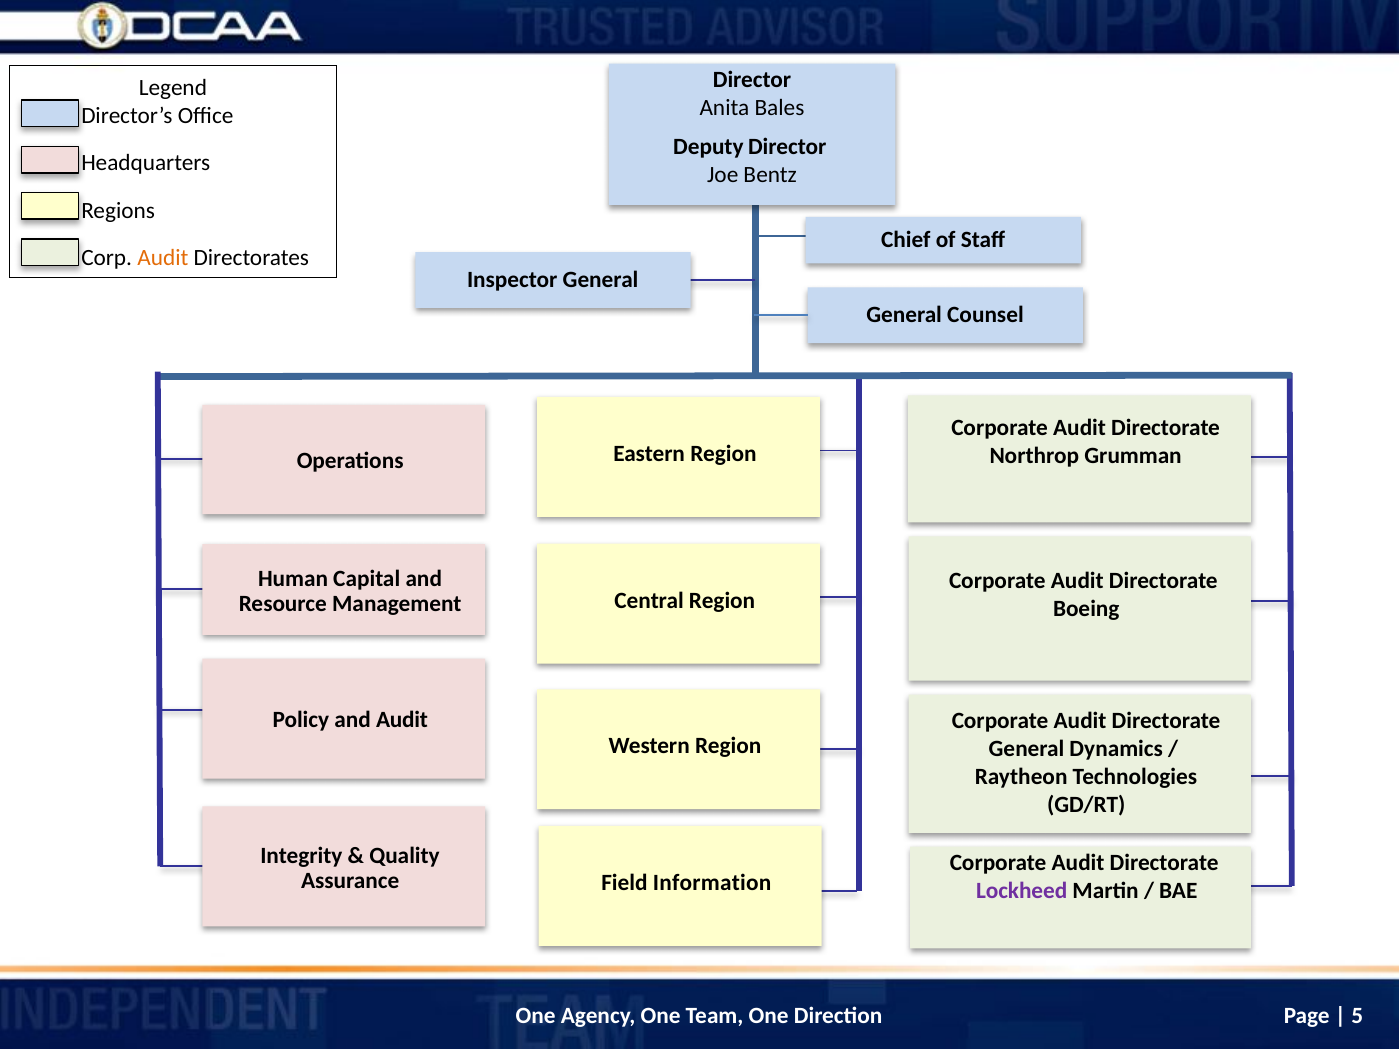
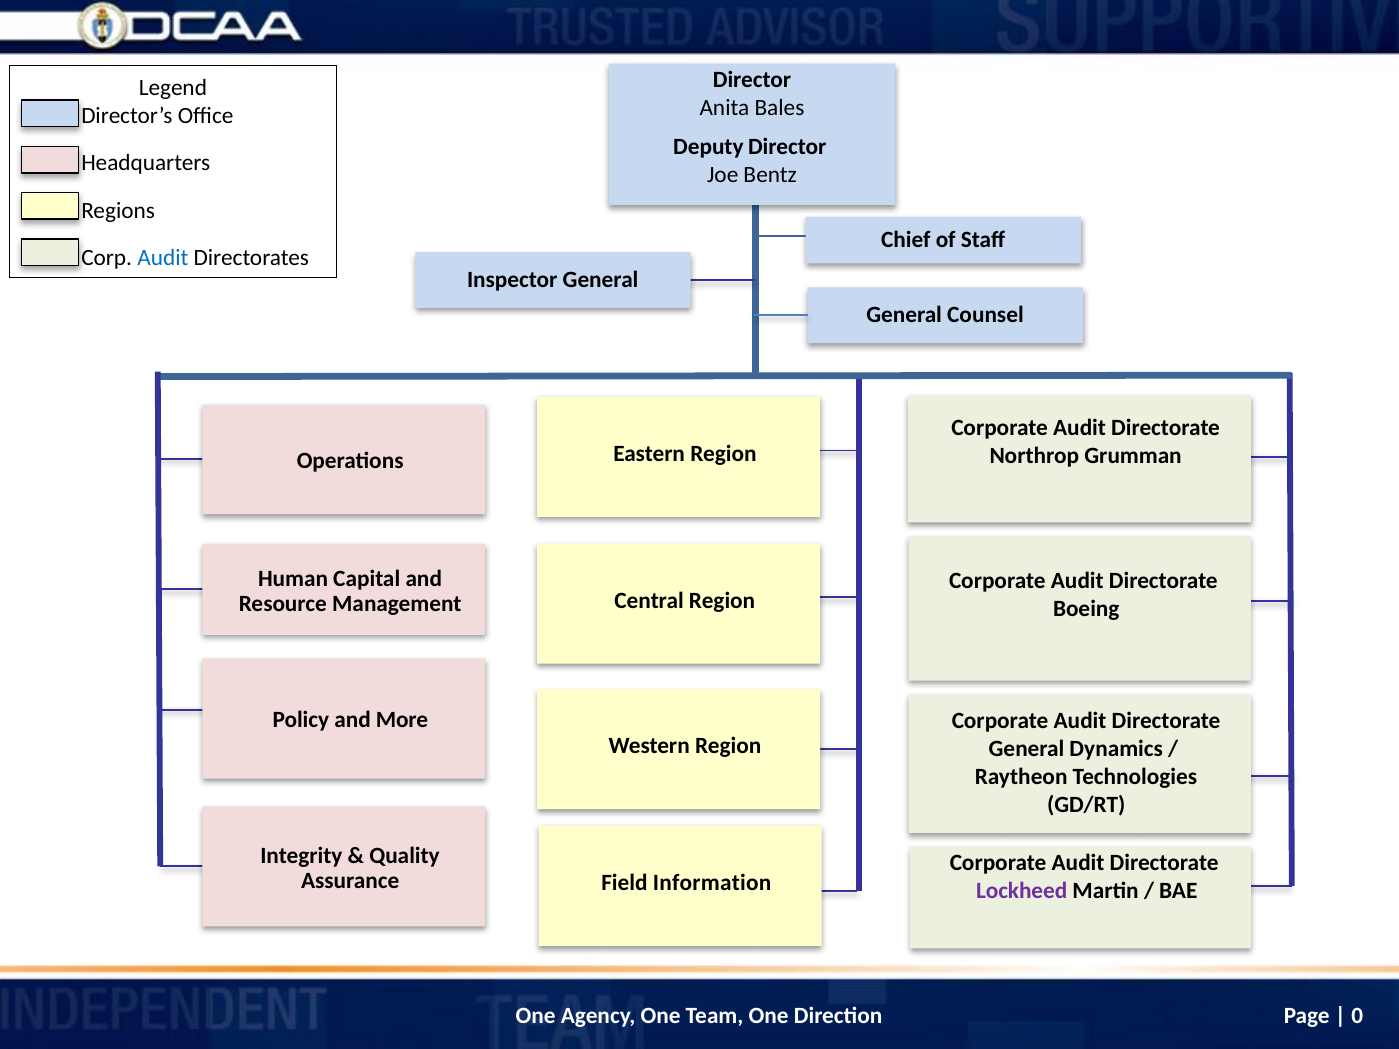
Audit at (163, 258) colour: orange -> blue
and Audit: Audit -> More
5: 5 -> 0
